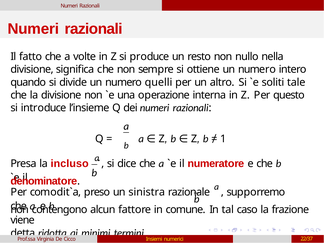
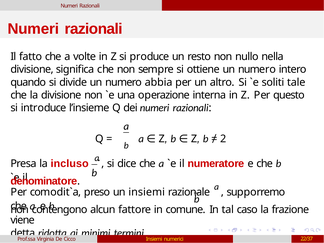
quelli: quelli -> abbia
1: 1 -> 2
un sinistra: sinistra -> insiemi
